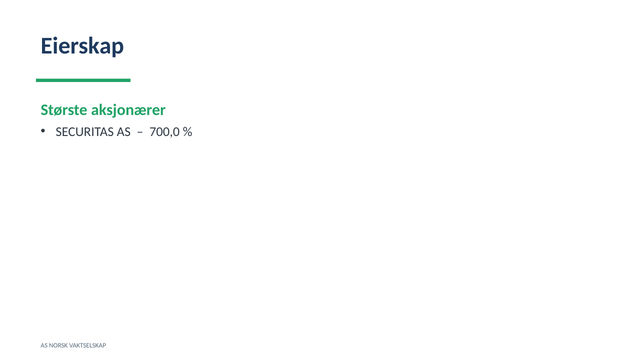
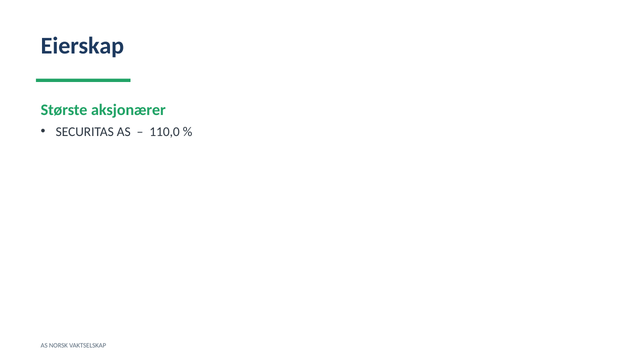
700,0: 700,0 -> 110,0
